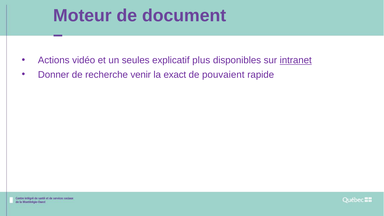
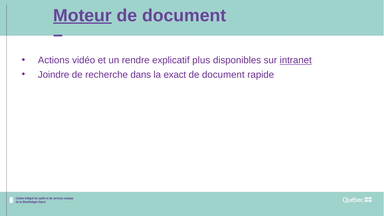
Moteur underline: none -> present
seules: seules -> rendre
Donner: Donner -> Joindre
venir: venir -> dans
pouvaient at (223, 75): pouvaient -> document
